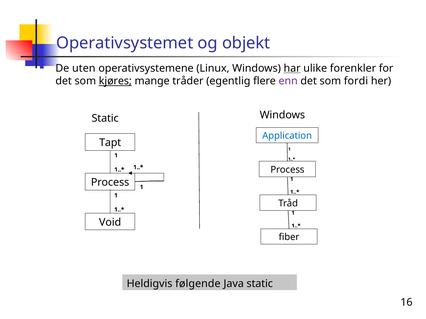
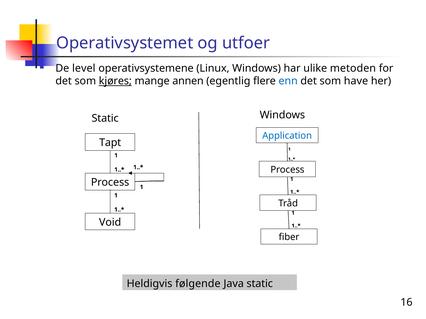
objekt: objekt -> utfoer
uten: uten -> level
har underline: present -> none
forenkler: forenkler -> metoden
tråder: tråder -> annen
enn colour: purple -> blue
fordi: fordi -> have
